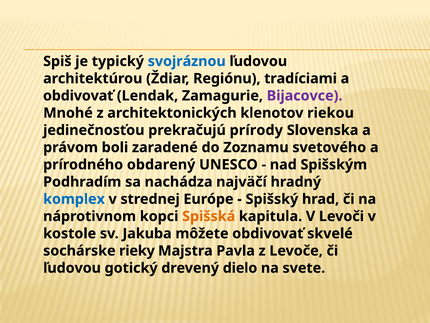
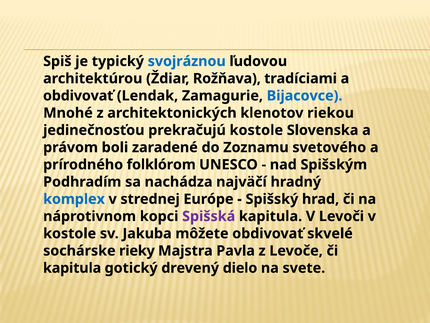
Regiónu: Regiónu -> Rožňava
Bijacovce colour: purple -> blue
prekračujú prírody: prírody -> kostole
obdarený: obdarený -> folklórom
Spišská colour: orange -> purple
ľudovou at (72, 268): ľudovou -> kapitula
